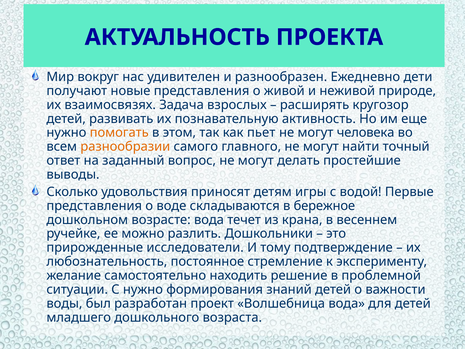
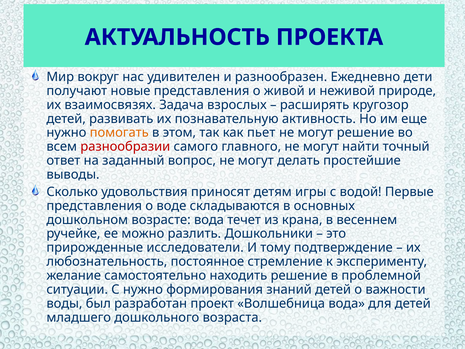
могут человека: человека -> решение
разнообразии colour: orange -> red
бережное: бережное -> основных
